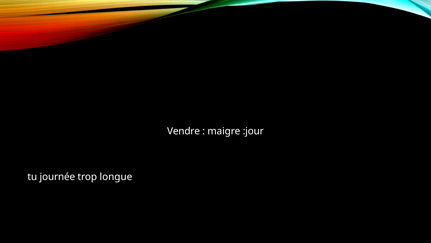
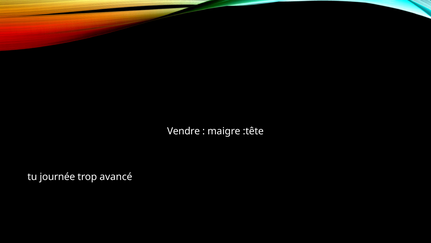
:jour: :jour -> :tête
longue: longue -> avancé
